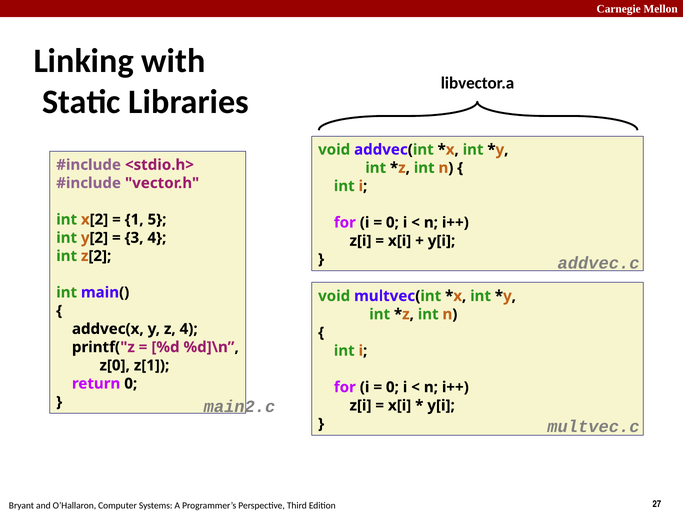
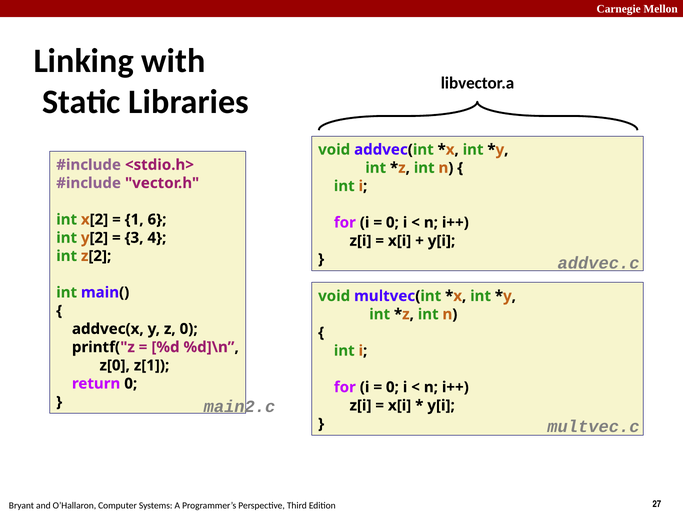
5: 5 -> 6
z 4: 4 -> 0
